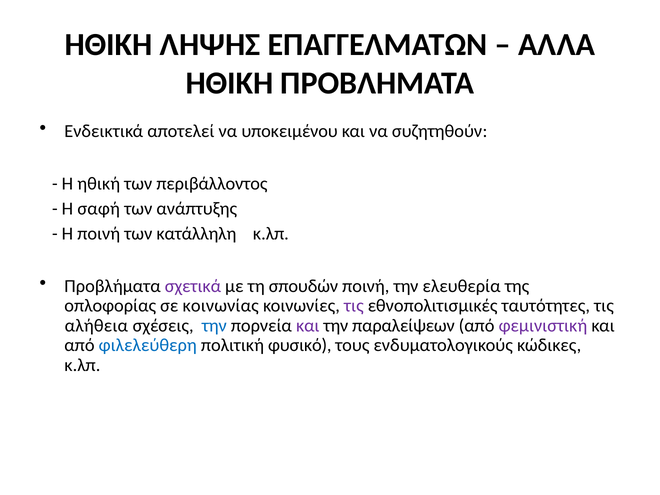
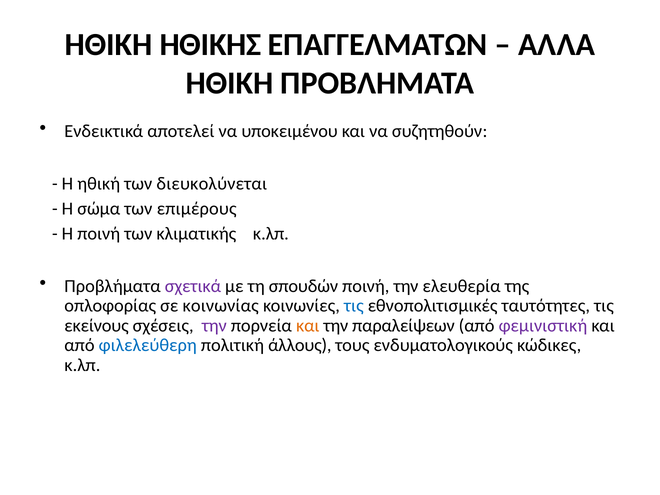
ΛΗΨΗΣ: ΛΗΨΗΣ -> ΗΘΙΚΗΣ
περιβάλλοντος: περιβάλλοντος -> διευκολύνεται
σαφή: σαφή -> σώμα
ανάπτυξης: ανάπτυξης -> επιμέρους
κατάλληλη: κατάλληλη -> κλιματικής
τις at (354, 306) colour: purple -> blue
αλήθεια: αλήθεια -> εκείνους
την at (214, 326) colour: blue -> purple
και at (308, 326) colour: purple -> orange
φυσικό: φυσικό -> άλλους
